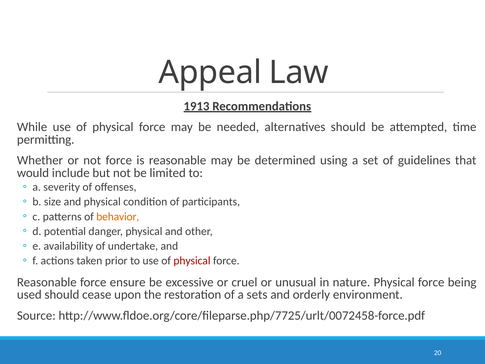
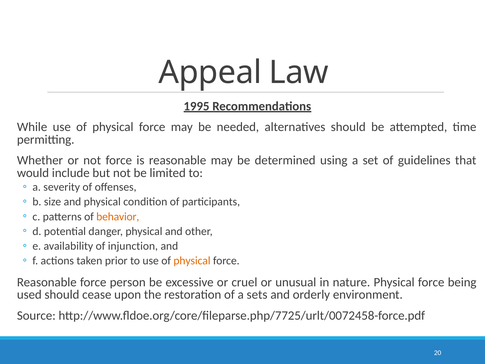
1913: 1913 -> 1995
undertake: undertake -> injunction
physical at (192, 261) colour: red -> orange
ensure: ensure -> person
